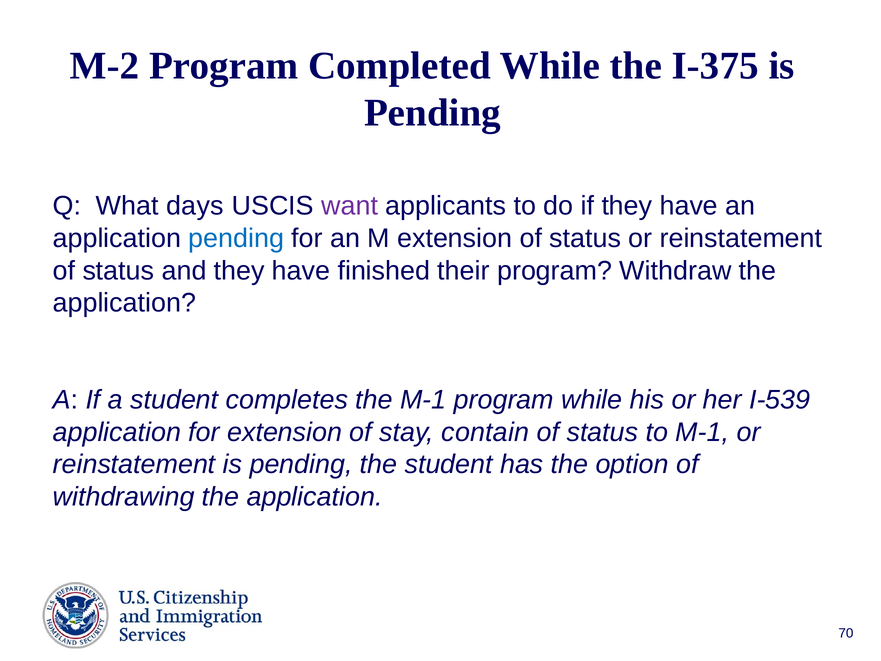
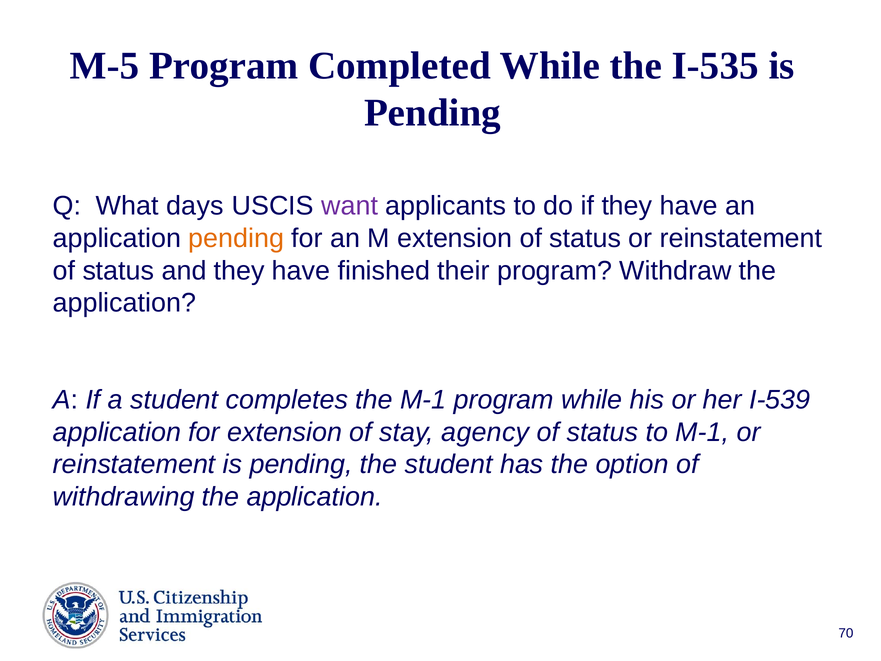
M-2: M-2 -> M-5
I-375: I-375 -> I-535
pending at (236, 238) colour: blue -> orange
contain: contain -> agency
